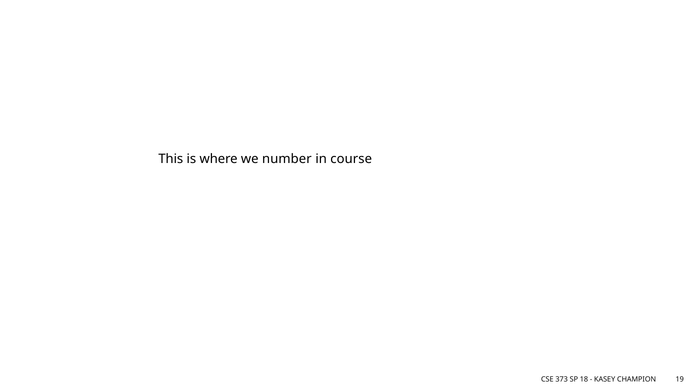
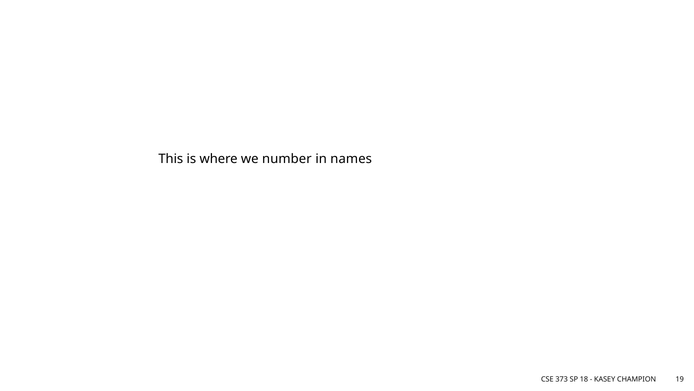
course: course -> names
